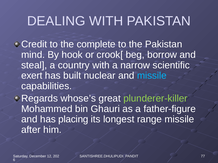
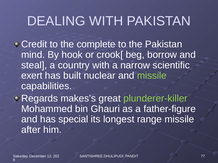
missile at (152, 76) colour: light blue -> light green
whose’s: whose’s -> makes’s
placing: placing -> special
